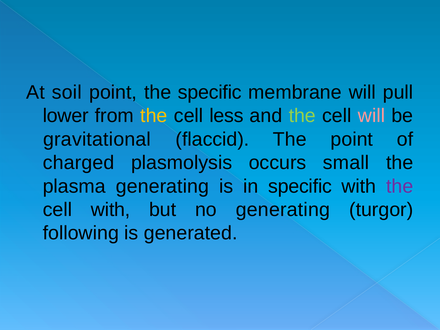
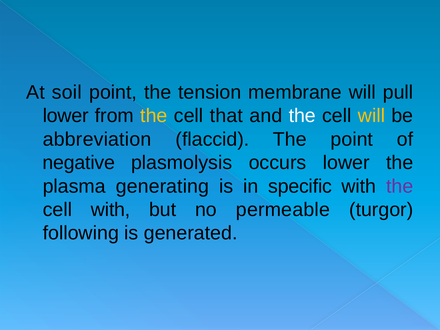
the specific: specific -> tension
less: less -> that
the at (302, 116) colour: light green -> white
will at (371, 116) colour: pink -> yellow
gravitational: gravitational -> abbreviation
charged: charged -> negative
occurs small: small -> lower
no generating: generating -> permeable
